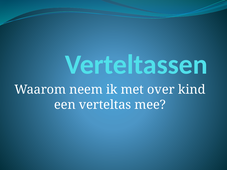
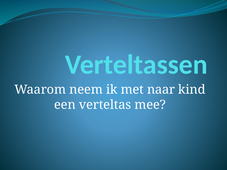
over: over -> naar
